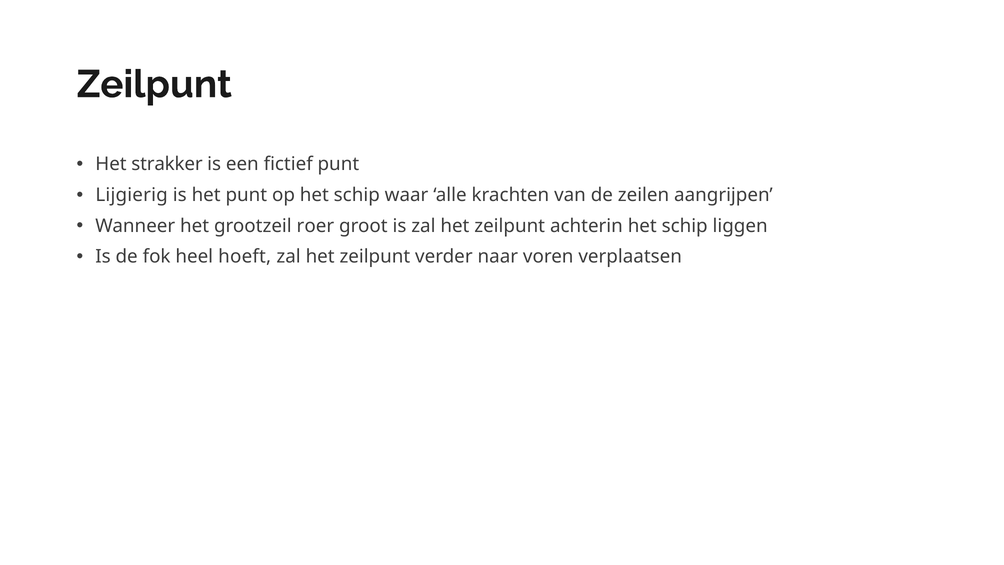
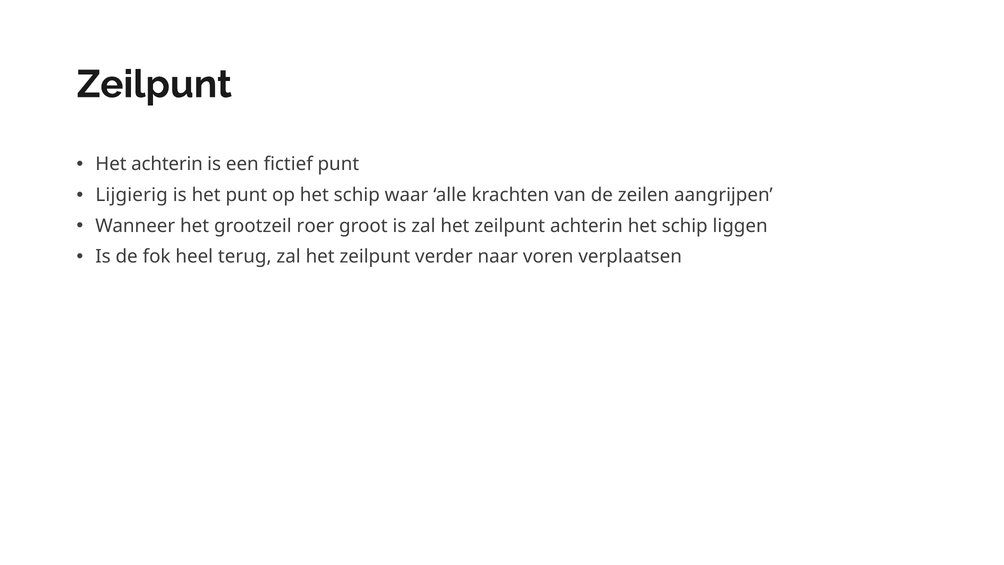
Het strakker: strakker -> achterin
hoeft: hoeft -> terug
